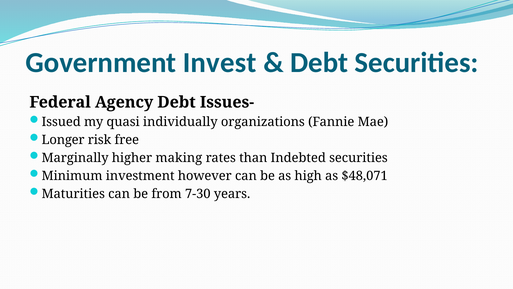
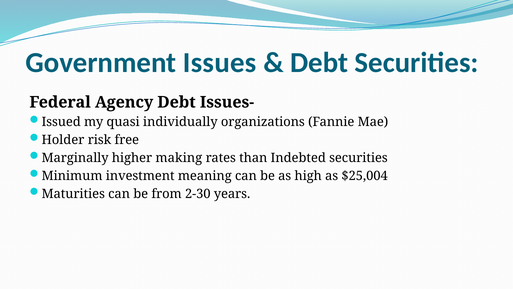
Invest: Invest -> Issues
Longer: Longer -> Holder
however: however -> meaning
$48,071: $48,071 -> $25,004
7-30: 7-30 -> 2-30
